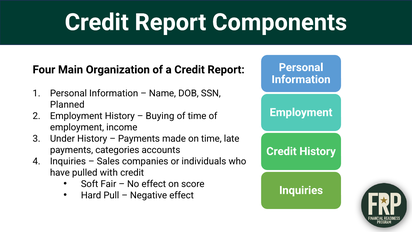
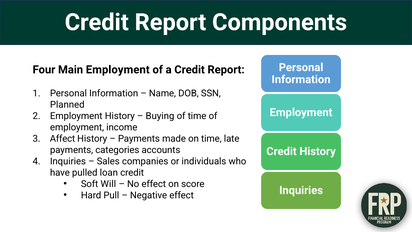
Main Organization: Organization -> Employment
Under: Under -> Affect
with: with -> loan
Fair: Fair -> Will
